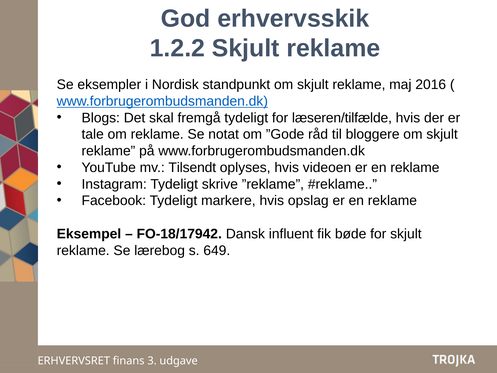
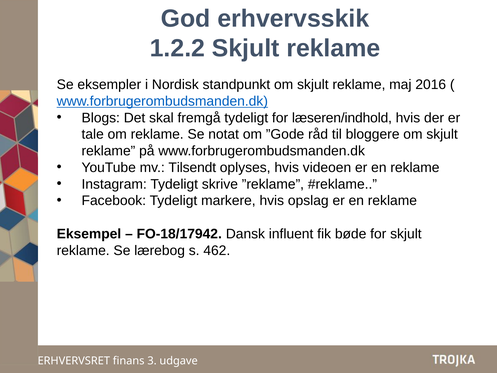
læseren/tilfælde: læseren/tilfælde -> læseren/indhold
649: 649 -> 462
